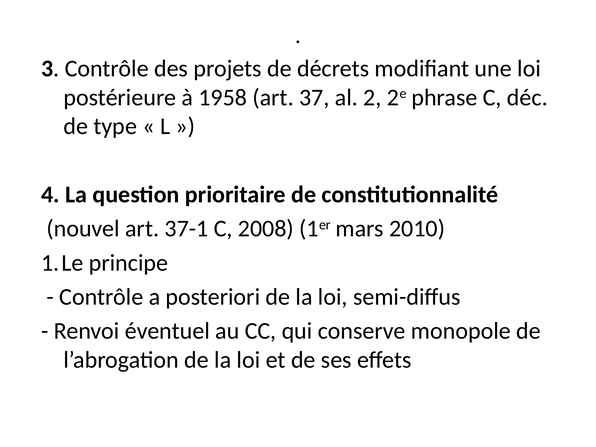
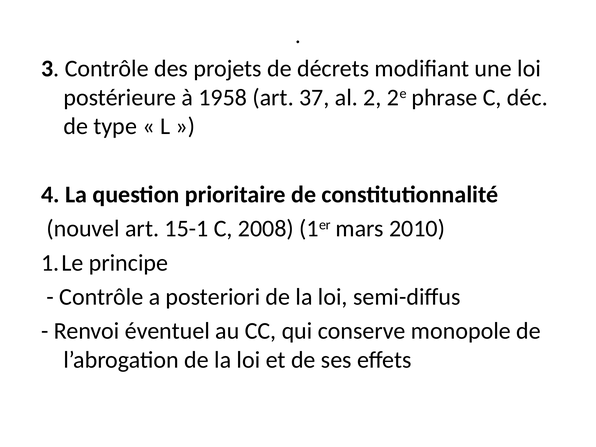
37-1: 37-1 -> 15-1
